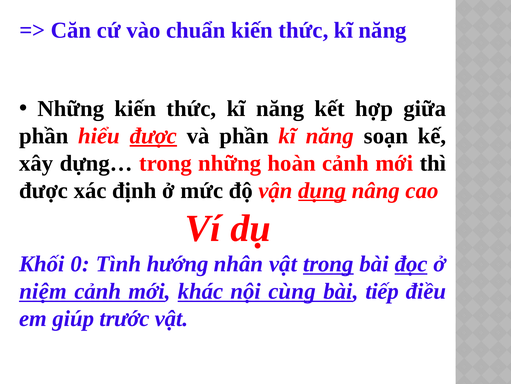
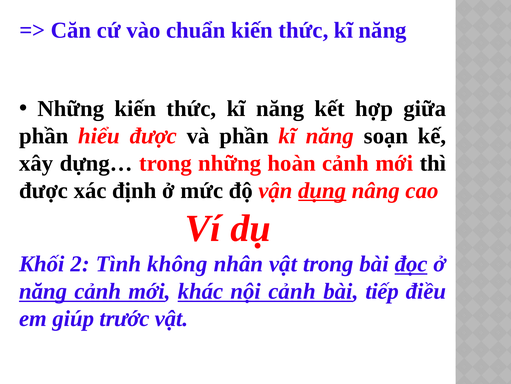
được underline: present -> none
0: 0 -> 2
hướng: hướng -> không
trong at (328, 264) underline: present -> none
niệm at (43, 291): niệm -> năng
nội cùng: cùng -> cảnh
